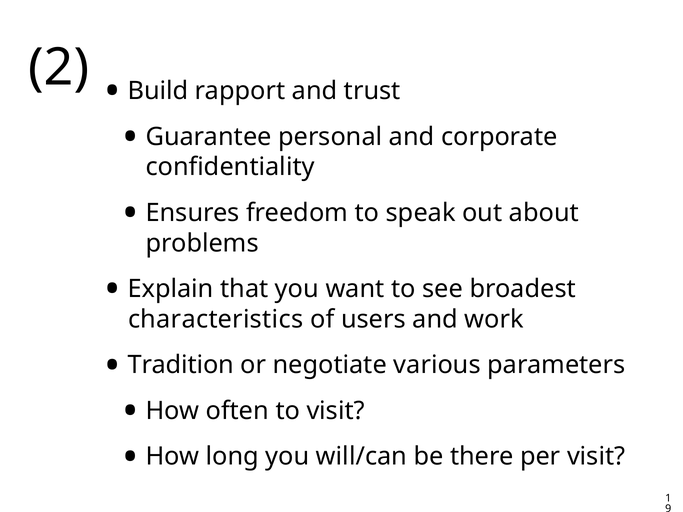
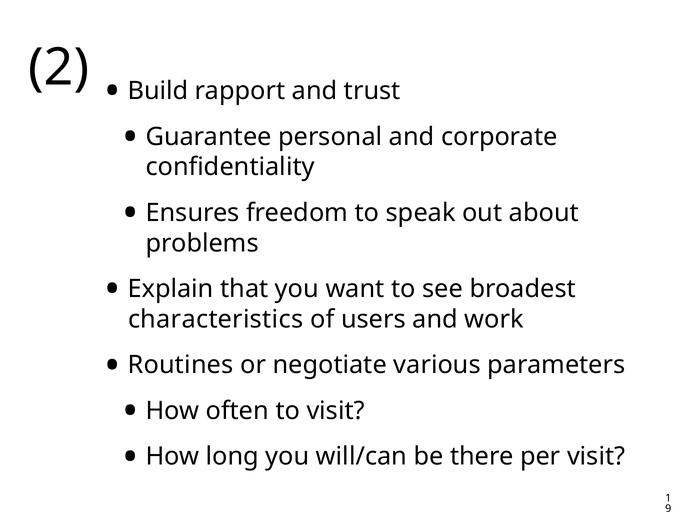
Tradition: Tradition -> Routines
